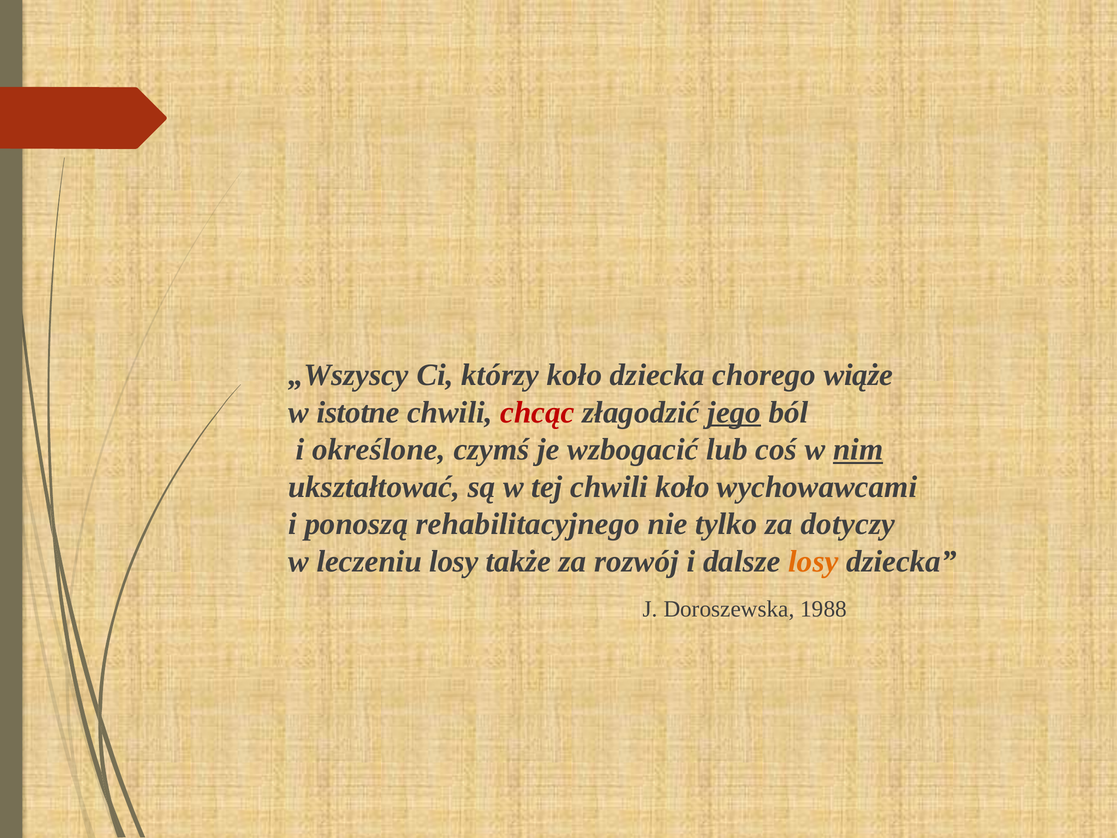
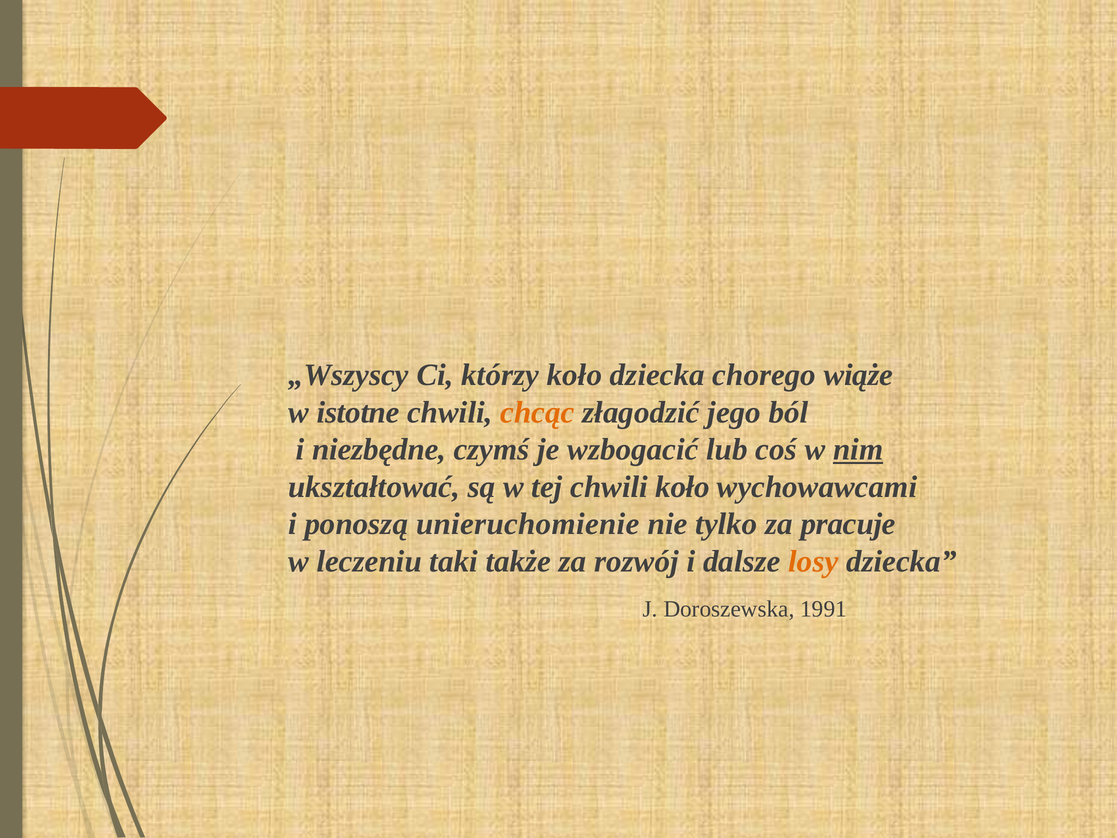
chcąc colour: red -> orange
jego underline: present -> none
określone: określone -> niezbędne
rehabilitacyjnego: rehabilitacyjnego -> unieruchomienie
dotyczy: dotyczy -> pracuje
leczeniu losy: losy -> taki
1988: 1988 -> 1991
